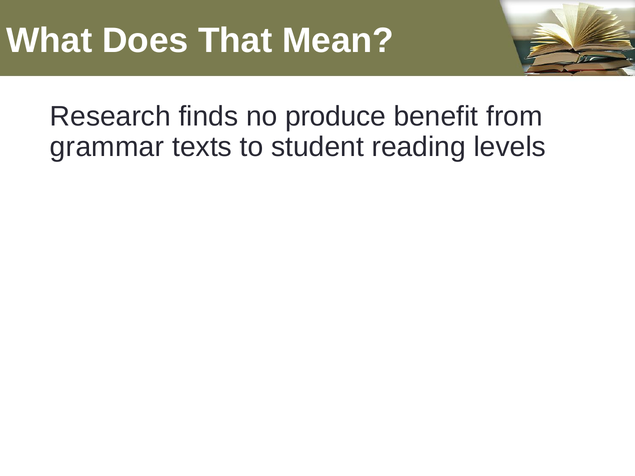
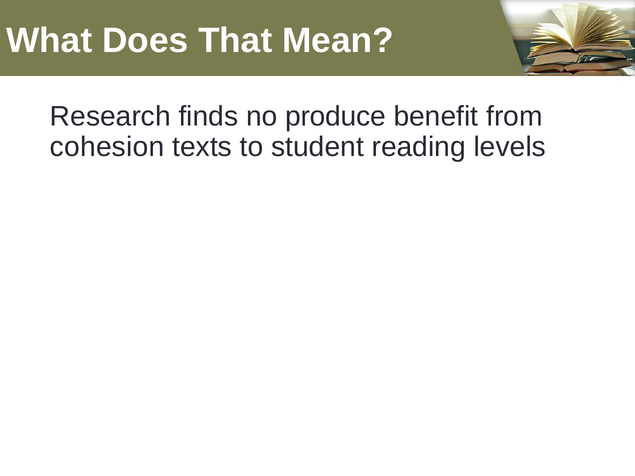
grammar: grammar -> cohesion
